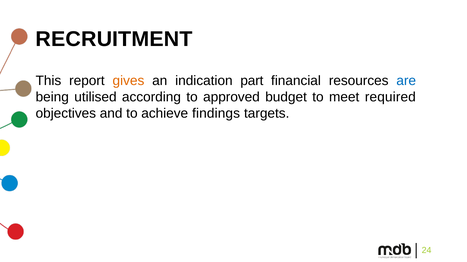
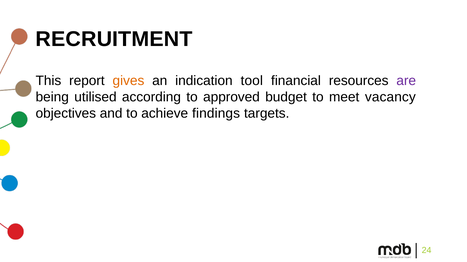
part: part -> tool
are colour: blue -> purple
required: required -> vacancy
